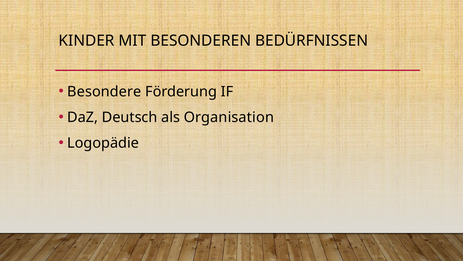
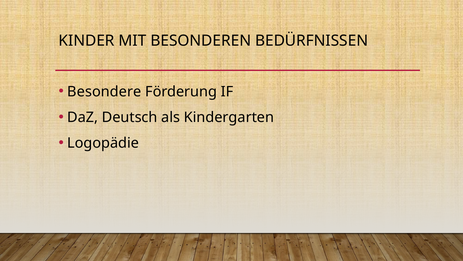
Organisation: Organisation -> Kindergarten
